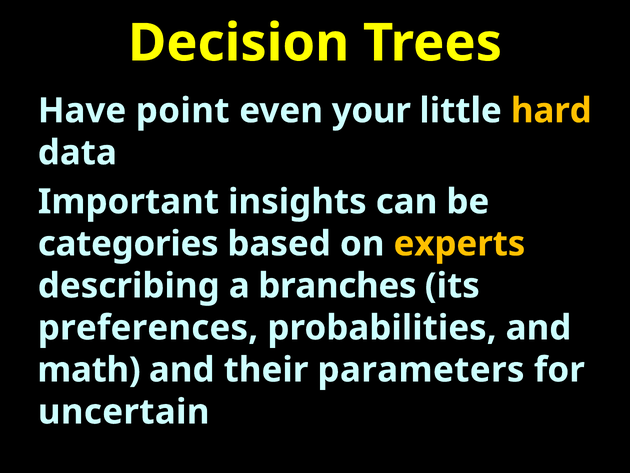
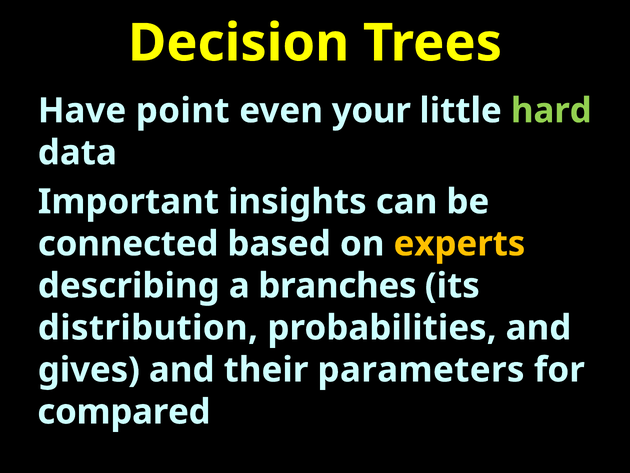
hard colour: yellow -> light green
categories: categories -> connected
preferences: preferences -> distribution
math: math -> gives
uncertain: uncertain -> compared
